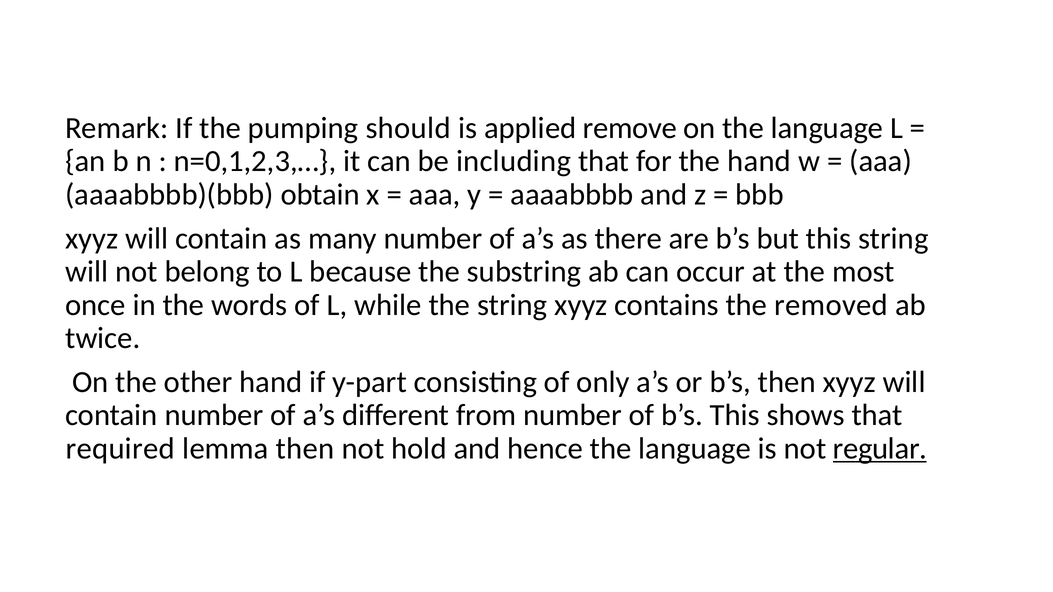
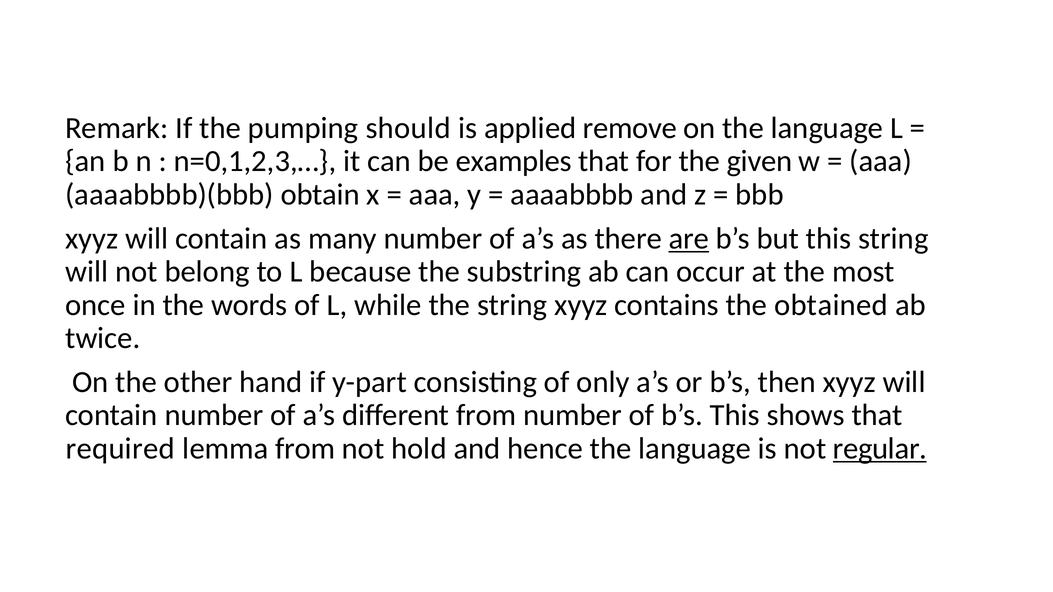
including: including -> examples
the hand: hand -> given
are underline: none -> present
removed: removed -> obtained
lemma then: then -> from
